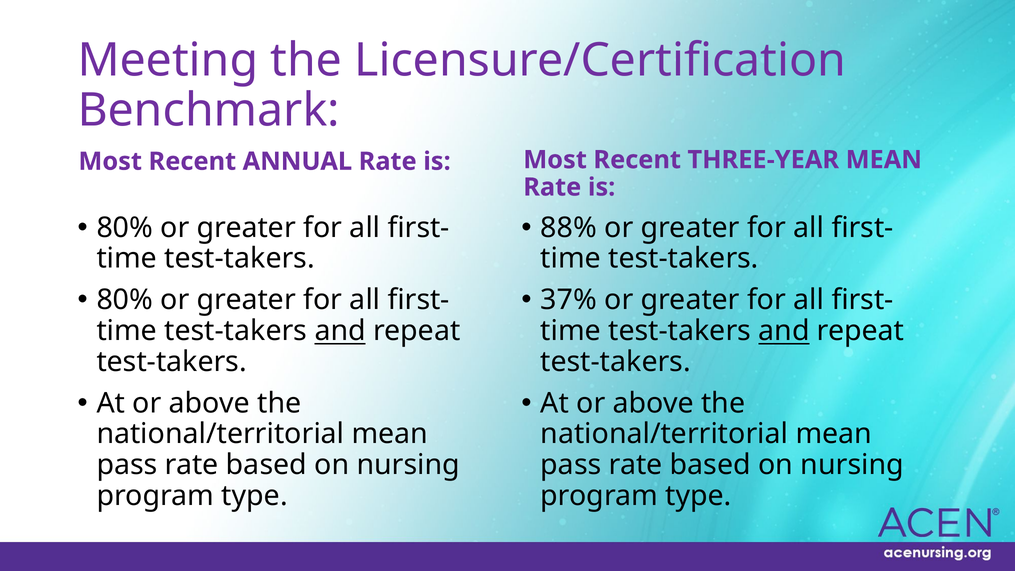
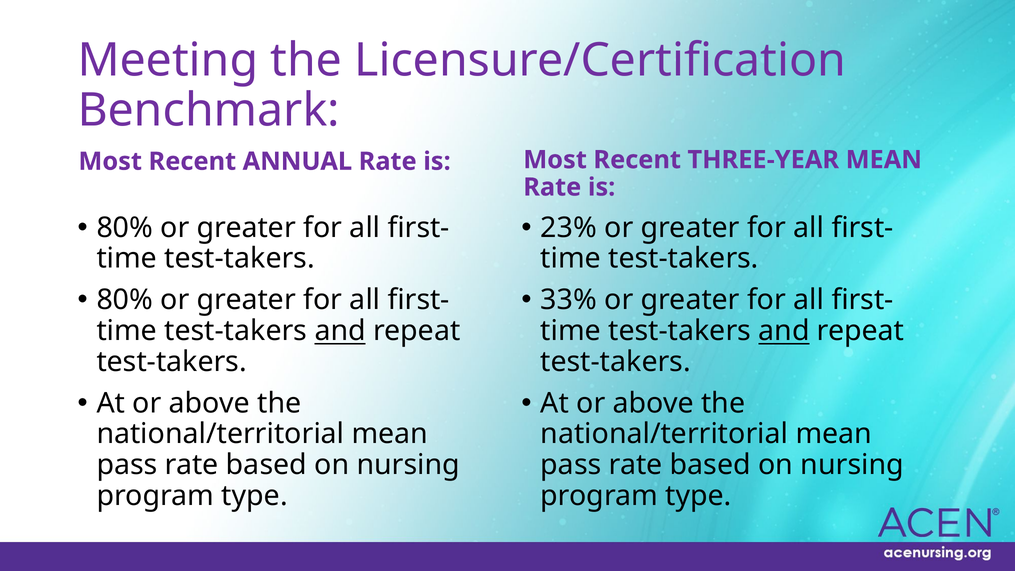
88%: 88% -> 23%
37%: 37% -> 33%
